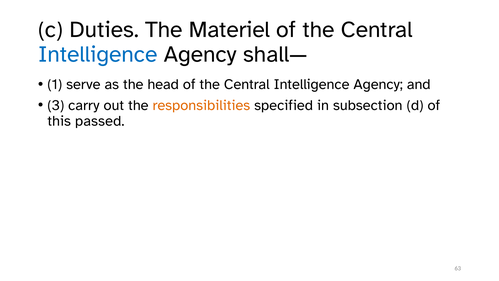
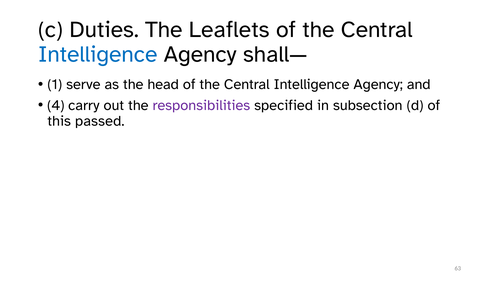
Materiel: Materiel -> Leaflets
3: 3 -> 4
responsibilities colour: orange -> purple
